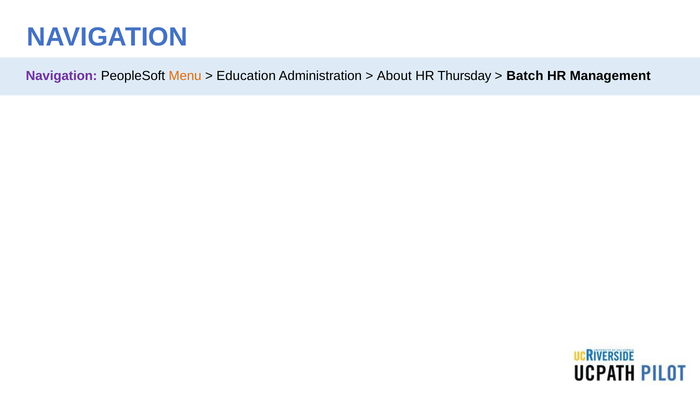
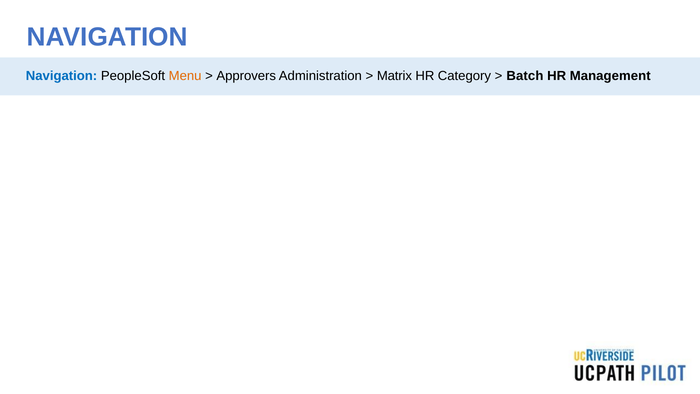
Navigation at (62, 76) colour: purple -> blue
Education: Education -> Approvers
About: About -> Matrix
Thursday: Thursday -> Category
